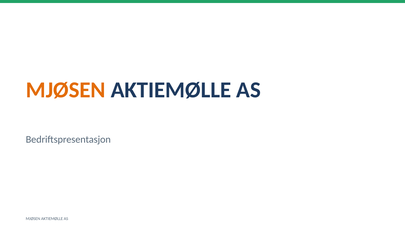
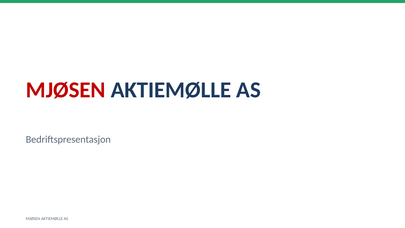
MJØSEN at (66, 90) colour: orange -> red
